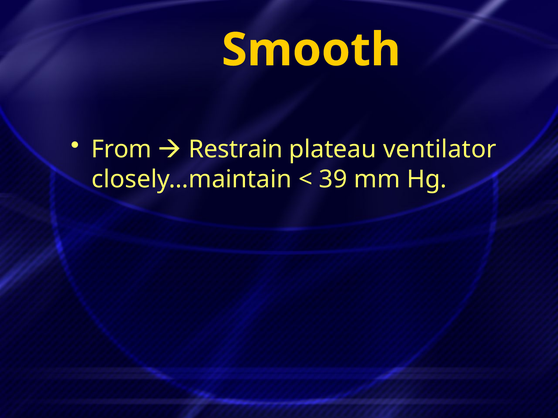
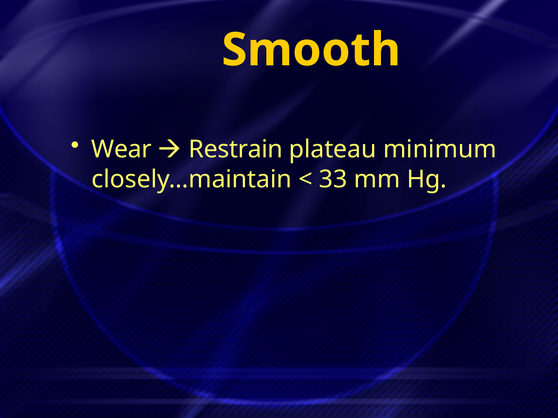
From: From -> Wear
ventilator: ventilator -> minimum
39: 39 -> 33
